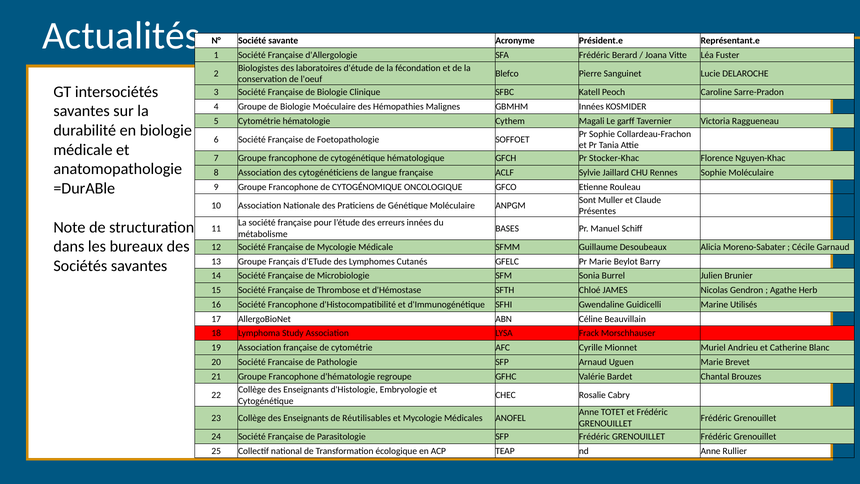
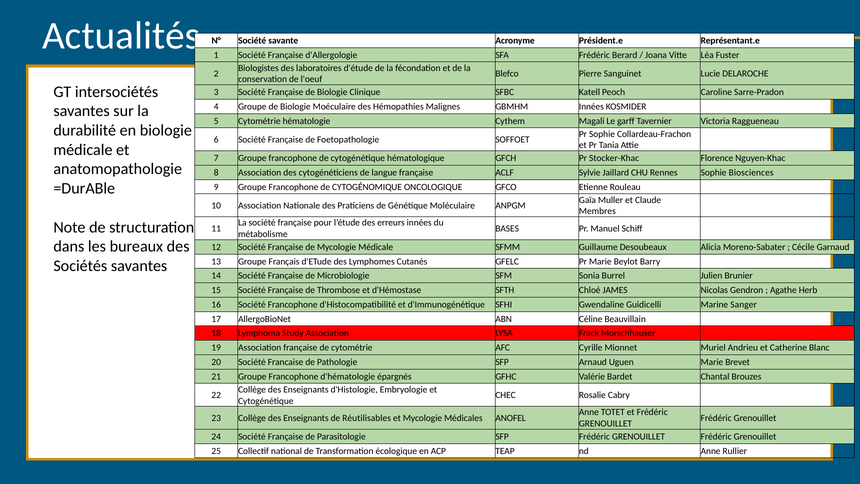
Sophie Moléculaire: Moléculaire -> Biosciences
Sont: Sont -> Gaïa
Présentes: Présentes -> Membres
Utilisés: Utilisés -> Sanger
regroupe: regroupe -> épargnés
